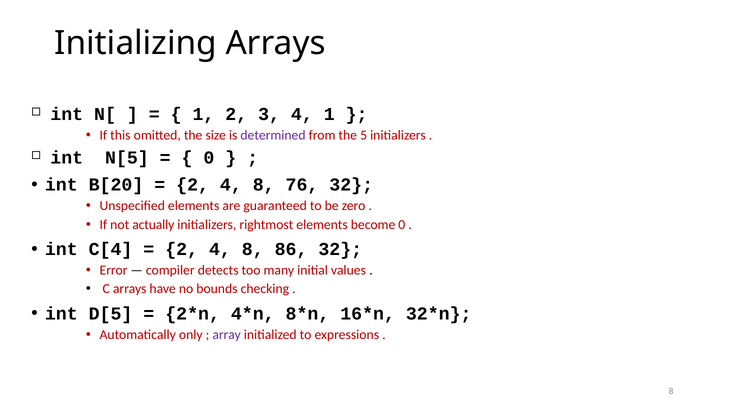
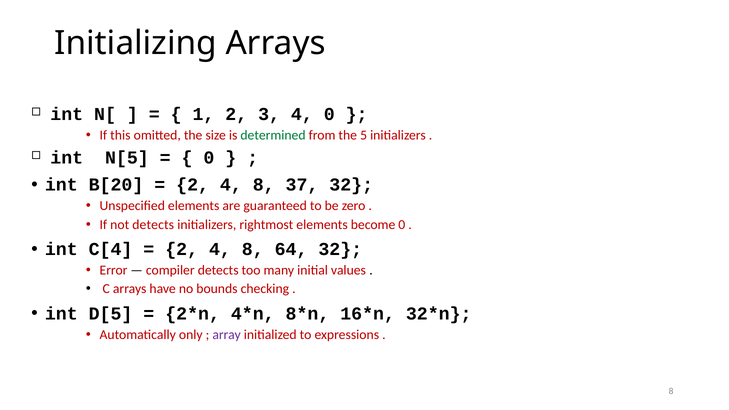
4 1: 1 -> 0
determined colour: purple -> green
76: 76 -> 37
not actually: actually -> detects
86: 86 -> 64
